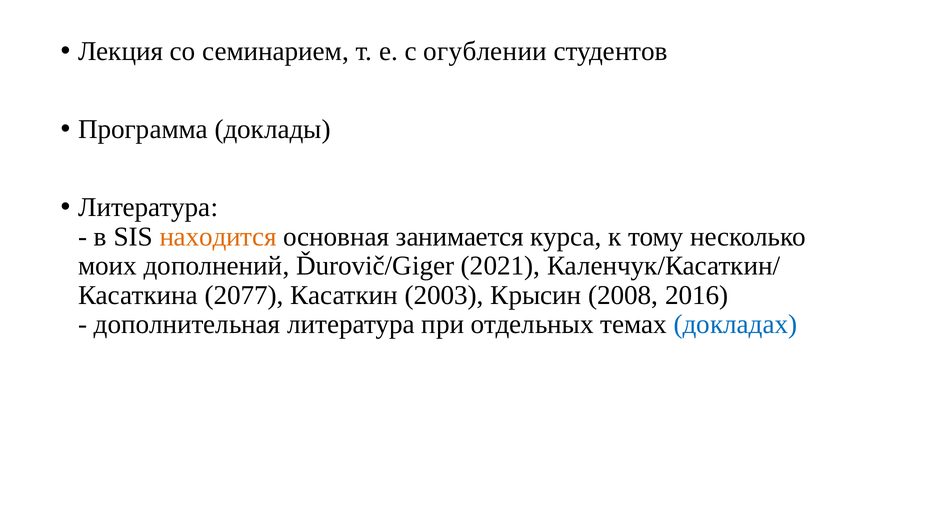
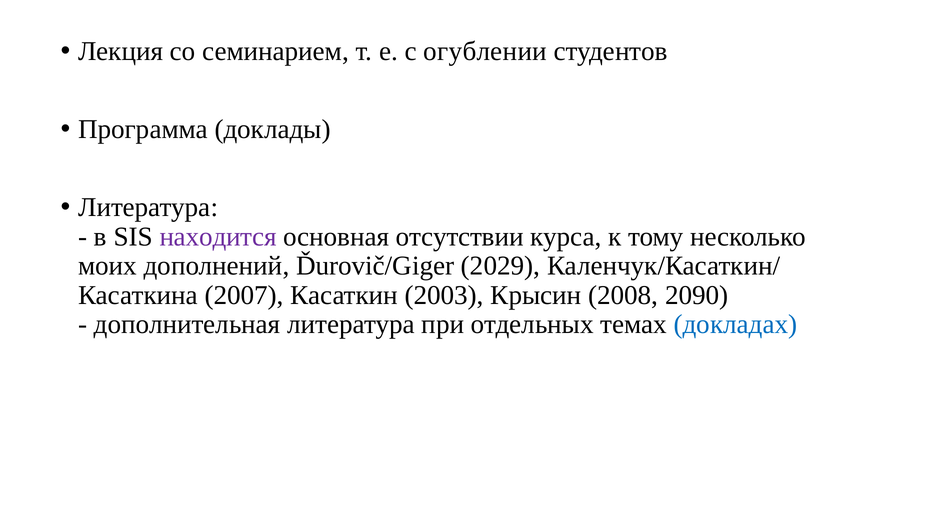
находится colour: orange -> purple
занимается: занимается -> отсутствии
2021: 2021 -> 2029
2077: 2077 -> 2007
2016: 2016 -> 2090
